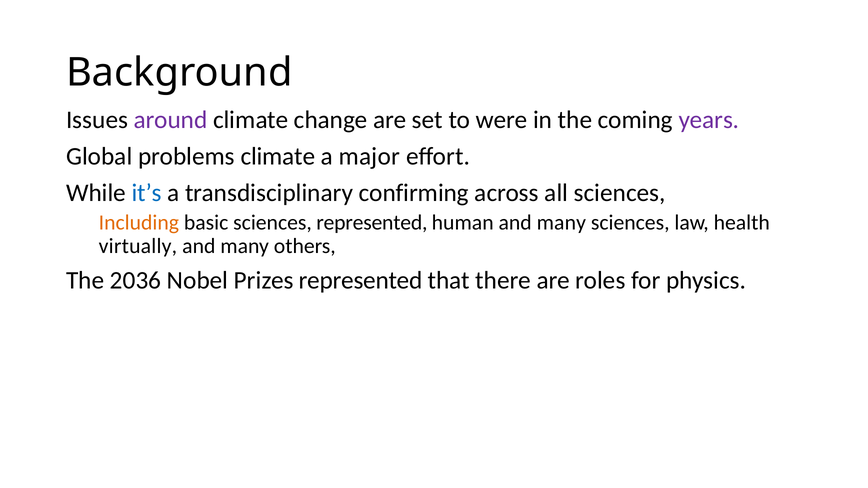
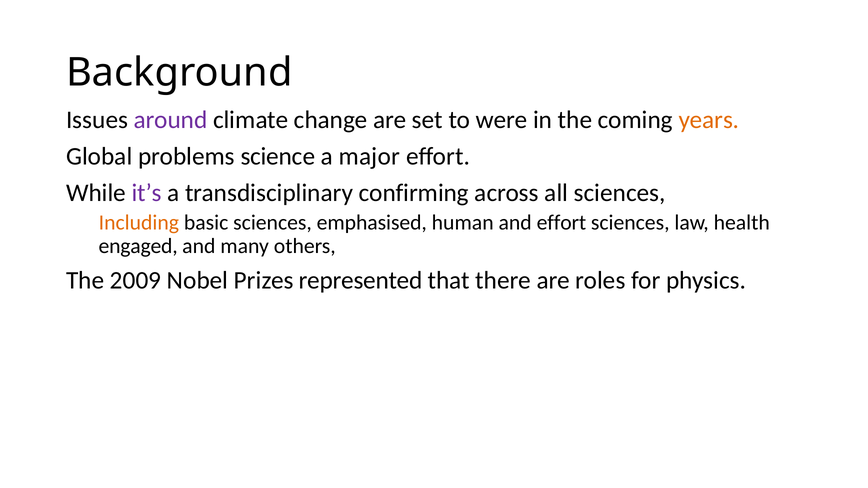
years colour: purple -> orange
problems climate: climate -> science
it’s colour: blue -> purple
sciences represented: represented -> emphasised
human and many: many -> effort
virtually: virtually -> engaged
2036: 2036 -> 2009
